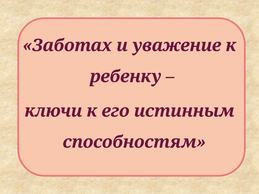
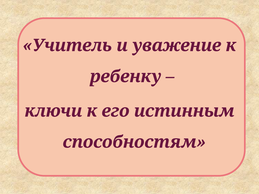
Заботах: Заботах -> Учитель
